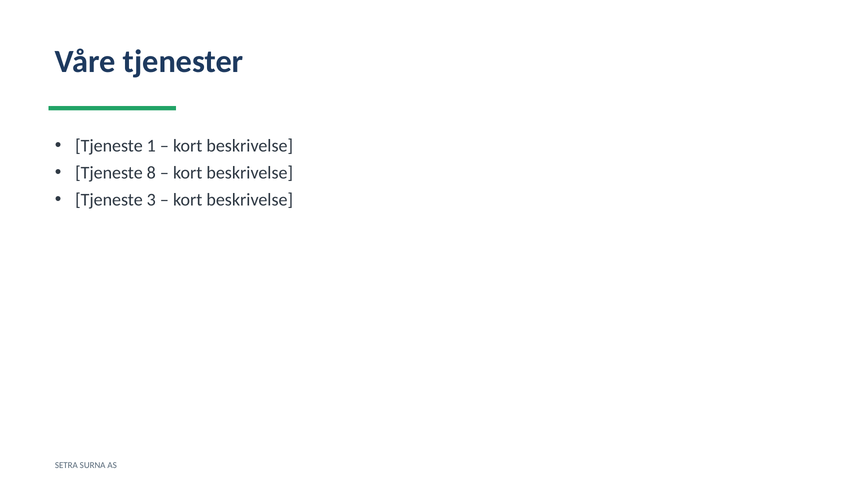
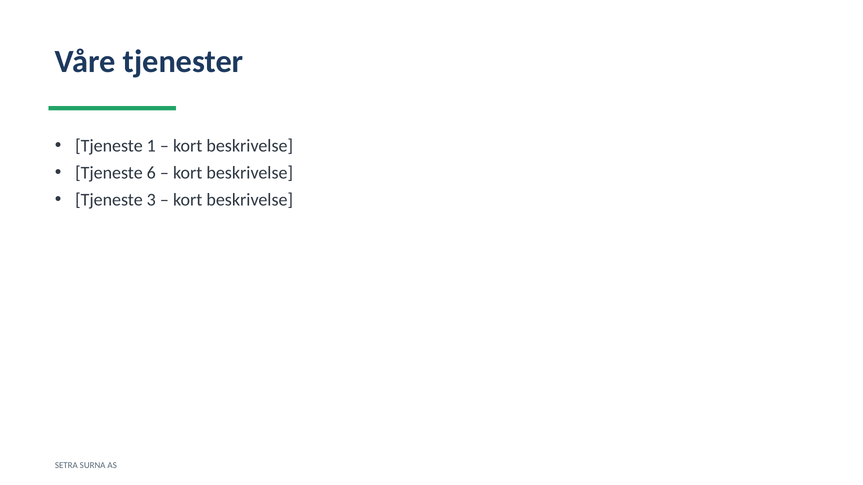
8: 8 -> 6
